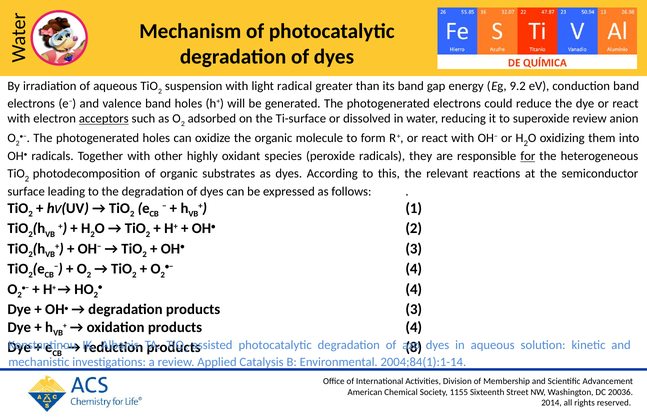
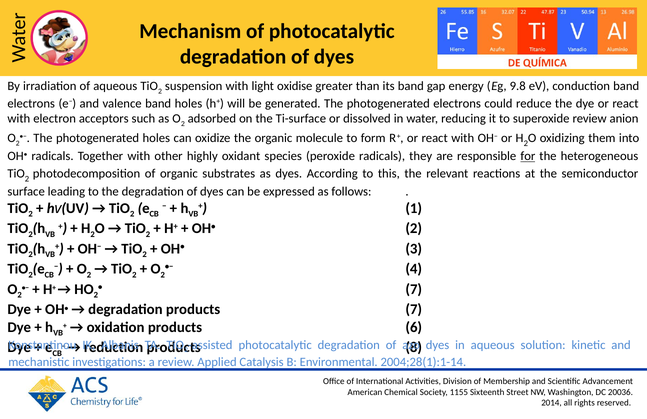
radical: radical -> oxidise
9.2: 9.2 -> 9.8
acceptors underline: present -> none
4 at (414, 289): 4 -> 7
products 3: 3 -> 7
products 4: 4 -> 6
2004;84(1):1-14: 2004;84(1):1-14 -> 2004;28(1):1-14
